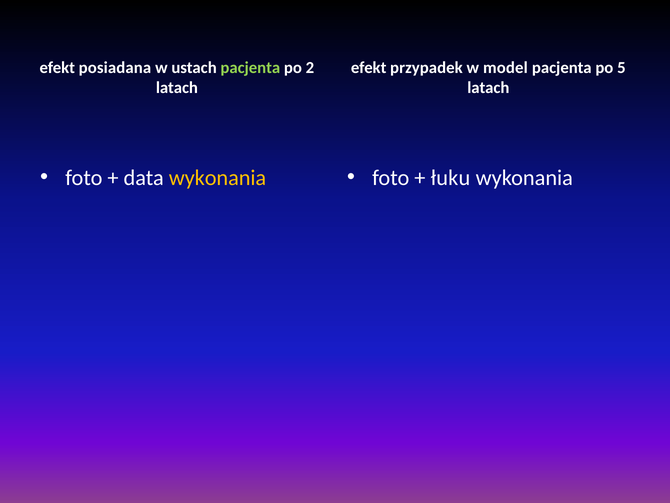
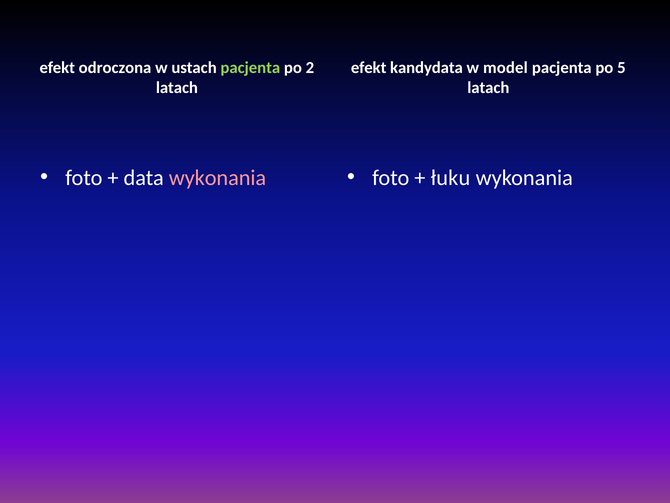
posiadana: posiadana -> odroczona
przypadek: przypadek -> kandydata
wykonania at (217, 178) colour: yellow -> pink
